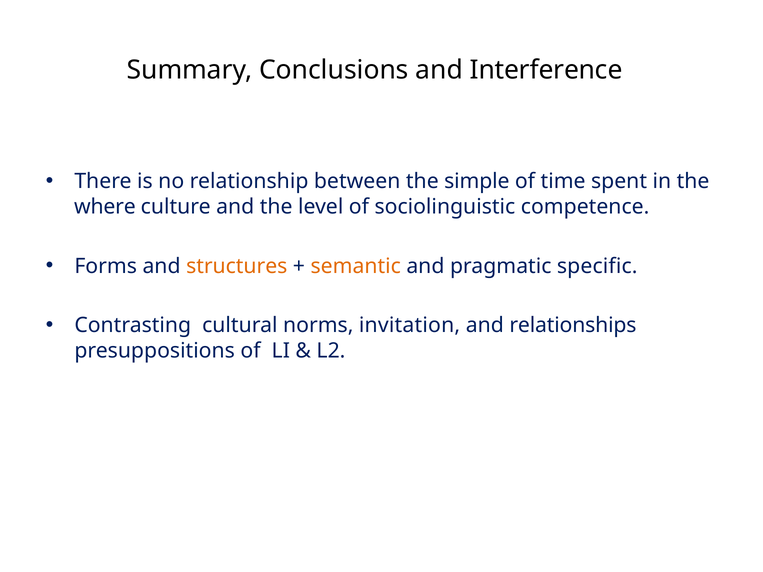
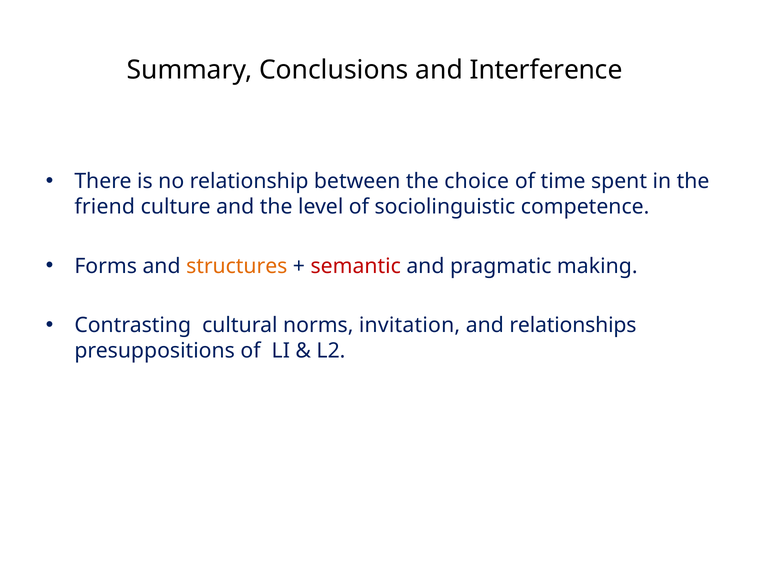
simple: simple -> choice
where: where -> friend
semantic colour: orange -> red
specific: specific -> making
